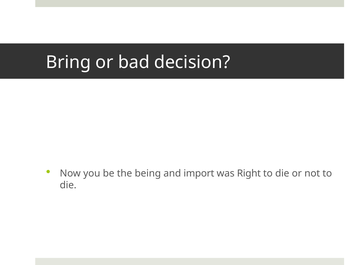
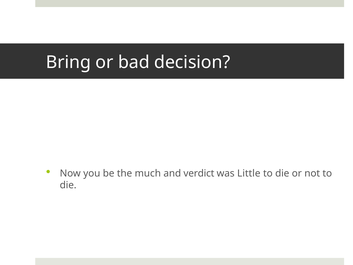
being: being -> much
import: import -> verdict
Right: Right -> Little
